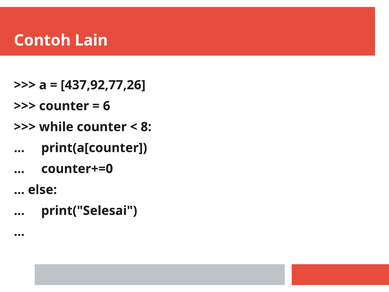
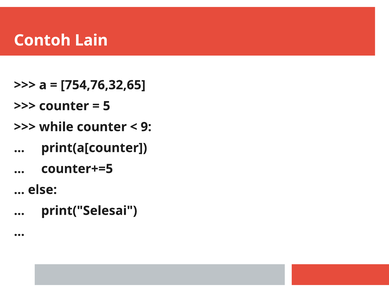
437,92,77,26: 437,92,77,26 -> 754,76,32,65
6: 6 -> 5
8: 8 -> 9
counter+=0: counter+=0 -> counter+=5
